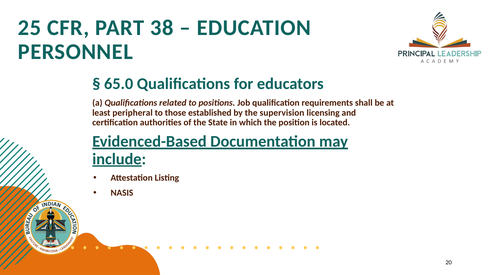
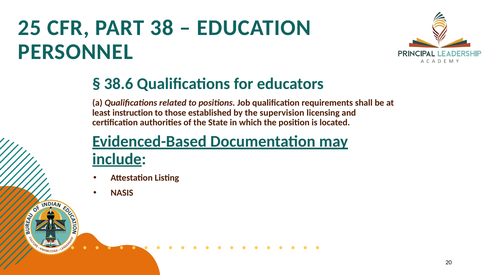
65.0: 65.0 -> 38.6
peripheral: peripheral -> instruction
